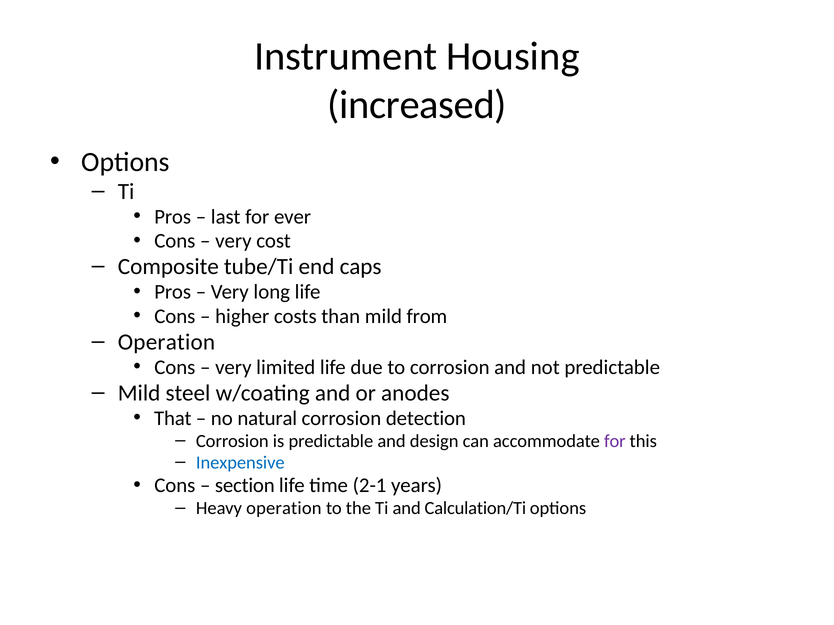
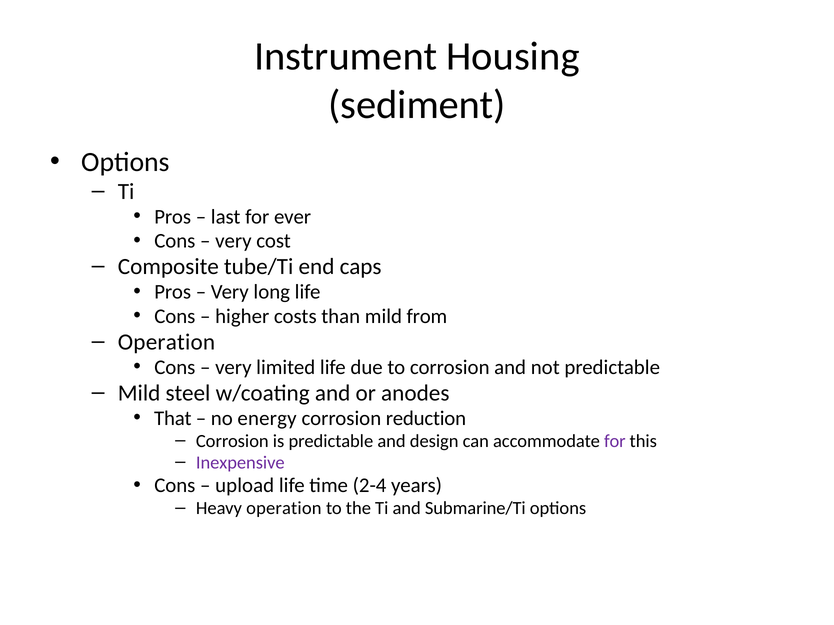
increased: increased -> sediment
natural: natural -> energy
detection: detection -> reduction
Inexpensive colour: blue -> purple
section: section -> upload
2-1: 2-1 -> 2-4
Calculation/Ti: Calculation/Ti -> Submarine/Ti
